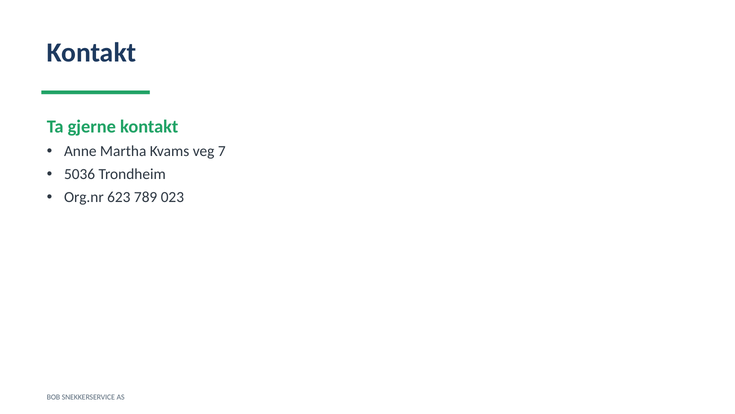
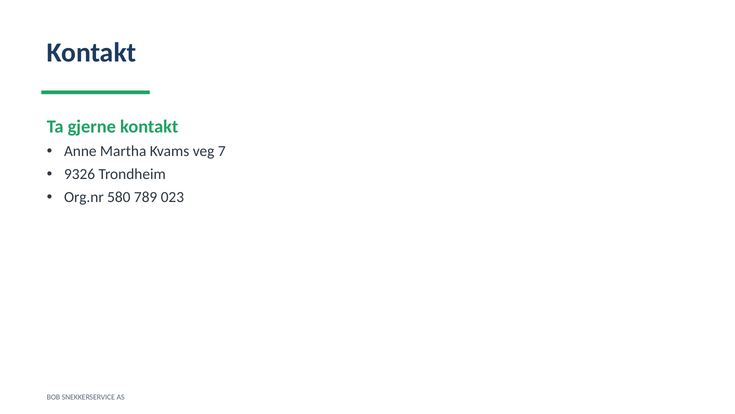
5036: 5036 -> 9326
623: 623 -> 580
